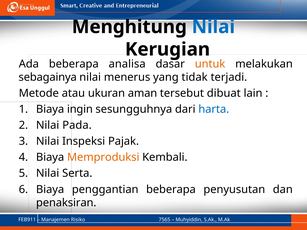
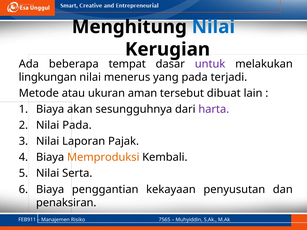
analisa: analisa -> tempat
untuk colour: orange -> purple
sebagainya: sebagainya -> lingkungan
yang tidak: tidak -> pada
ingin: ingin -> akan
harta colour: blue -> purple
Inspeksi: Inspeksi -> Laporan
penggantian beberapa: beberapa -> kekayaan
